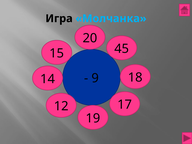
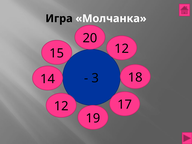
Молчанка colour: light blue -> white
15 45: 45 -> 12
9: 9 -> 3
